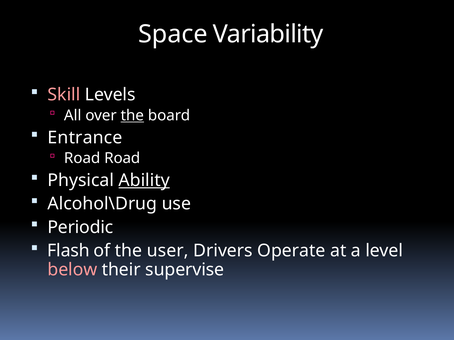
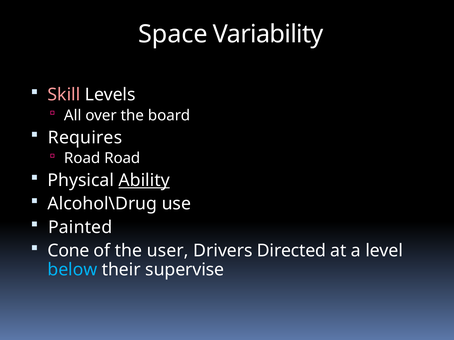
the at (132, 116) underline: present -> none
Entrance: Entrance -> Requires
Periodic: Periodic -> Painted
Flash: Flash -> Cone
Operate: Operate -> Directed
below colour: pink -> light blue
